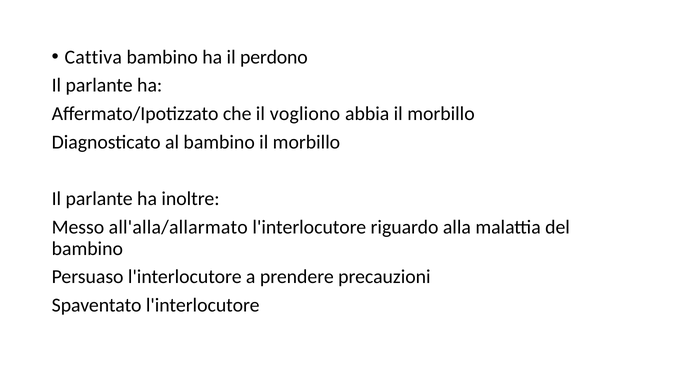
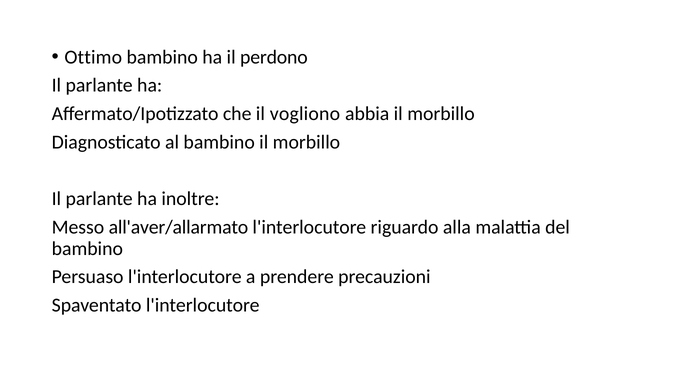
Cattiva: Cattiva -> Ottimo
all'alla/allarmato: all'alla/allarmato -> all'aver/allarmato
